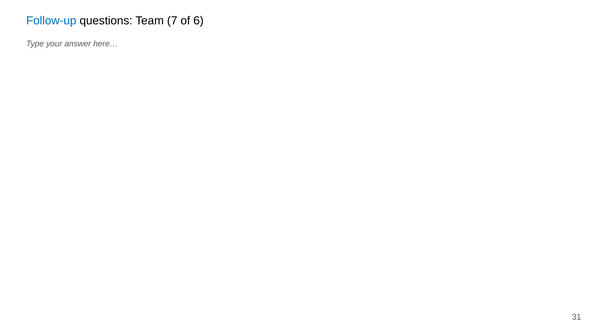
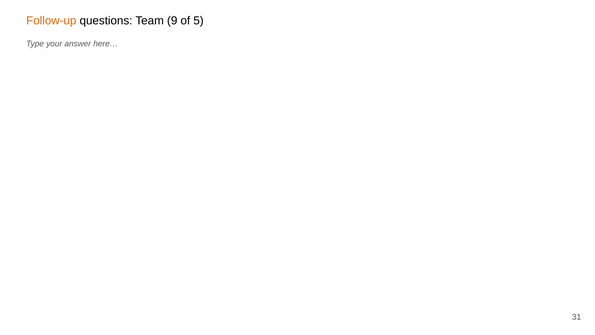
Follow-up colour: blue -> orange
7: 7 -> 9
6: 6 -> 5
